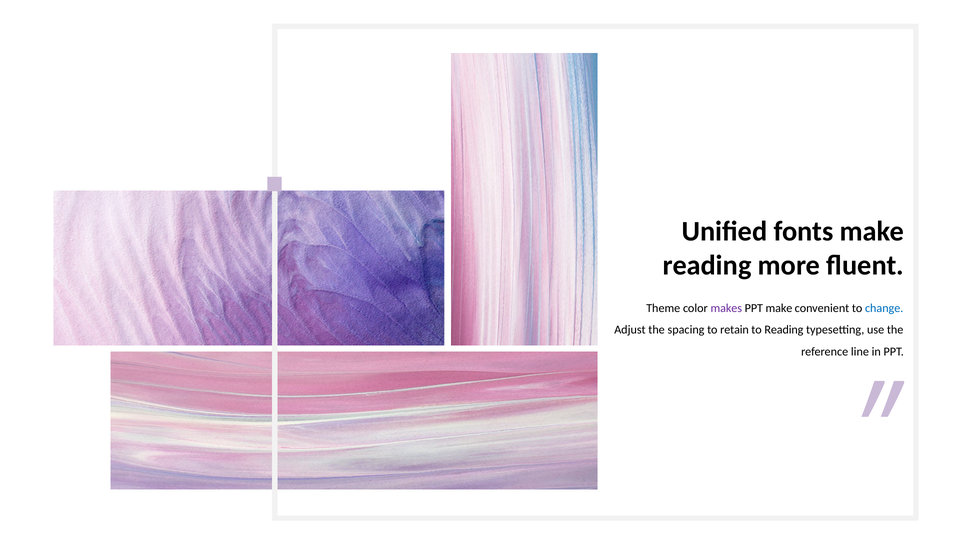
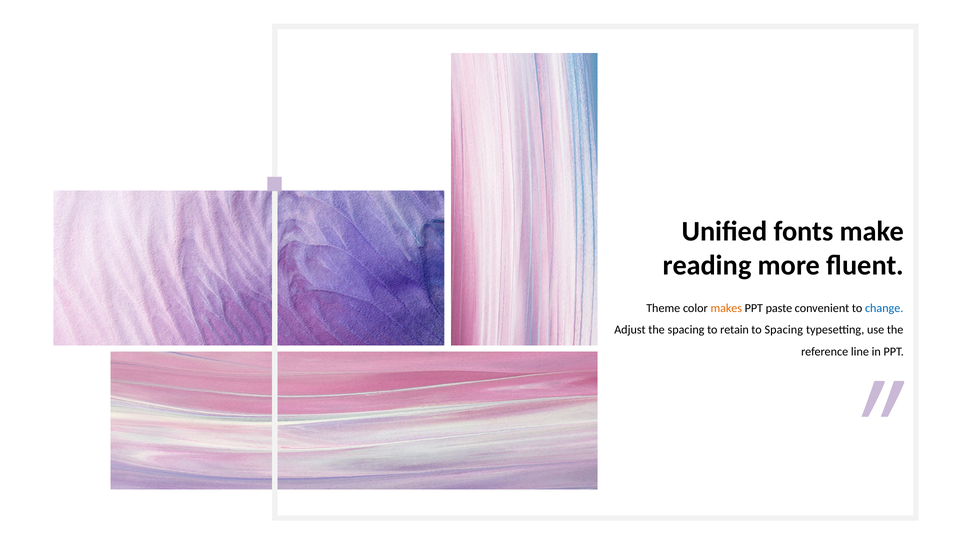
makes colour: purple -> orange
PPT make: make -> paste
to Reading: Reading -> Spacing
